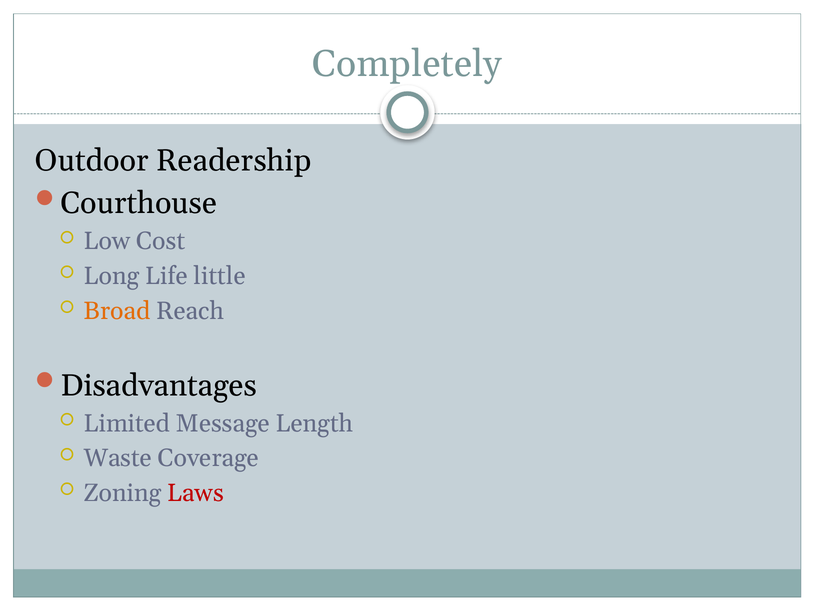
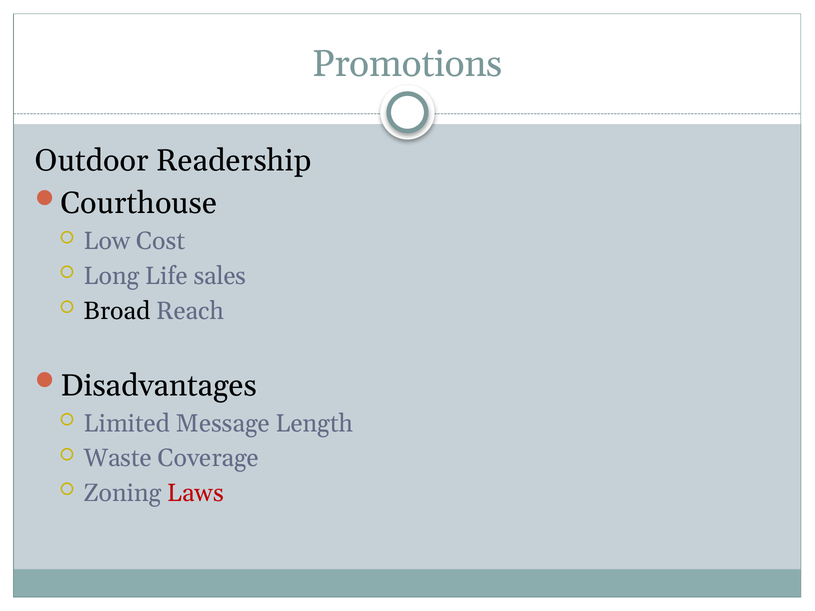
Completely: Completely -> Promotions
little: little -> sales
Broad colour: orange -> black
